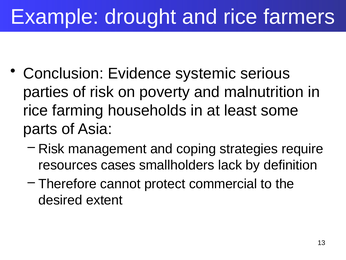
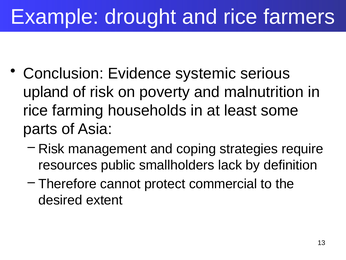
parties: parties -> upland
cases: cases -> public
